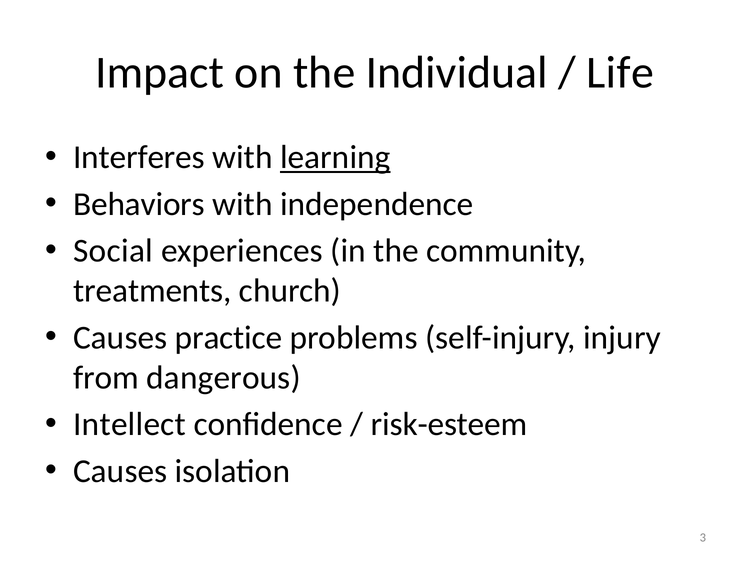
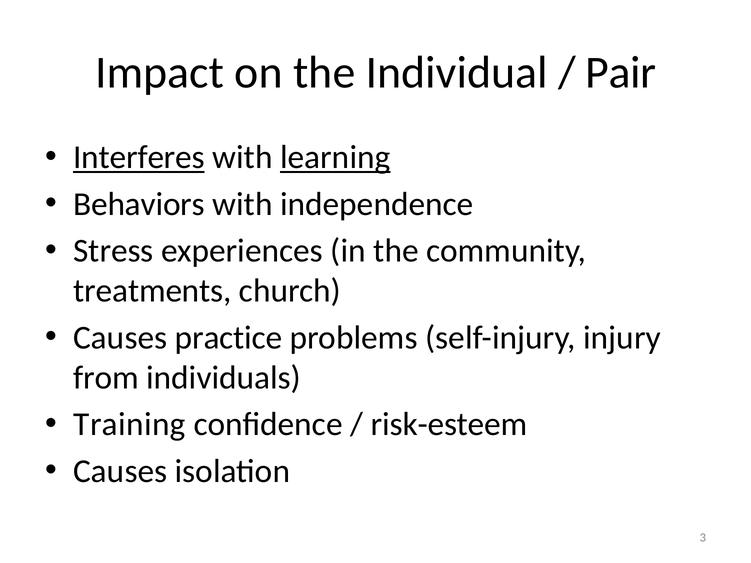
Life: Life -> Pair
Interferes underline: none -> present
Social: Social -> Stress
dangerous: dangerous -> individuals
Intellect: Intellect -> Training
